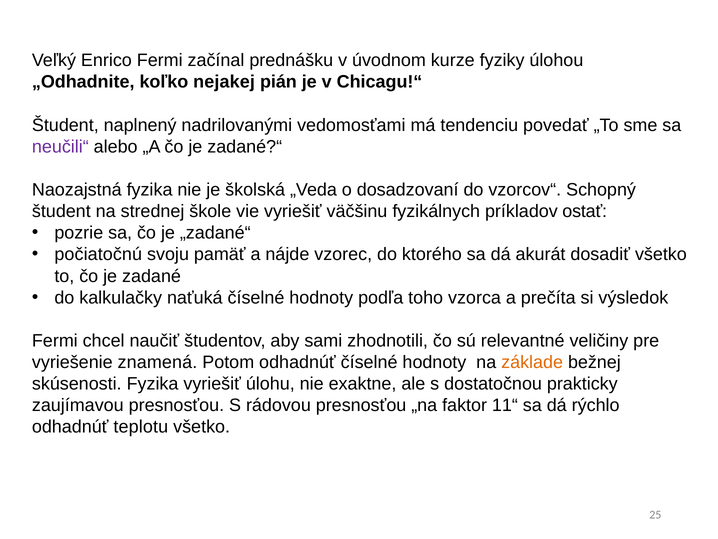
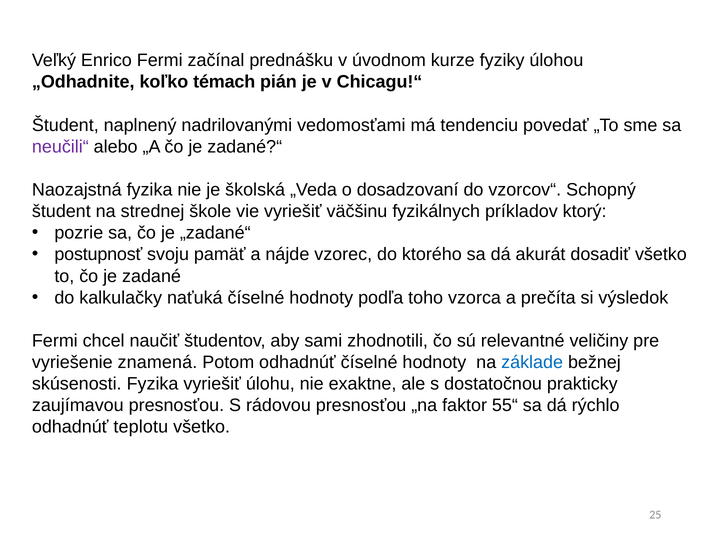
nejakej: nejakej -> témach
ostať: ostať -> ktorý
počiatočnú: počiatočnú -> postupnosť
základe colour: orange -> blue
11“: 11“ -> 55“
